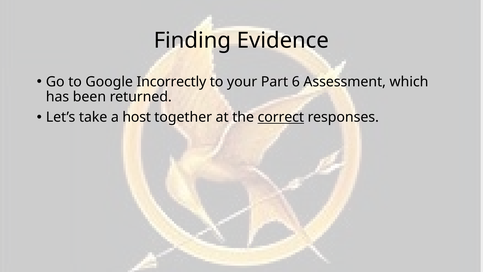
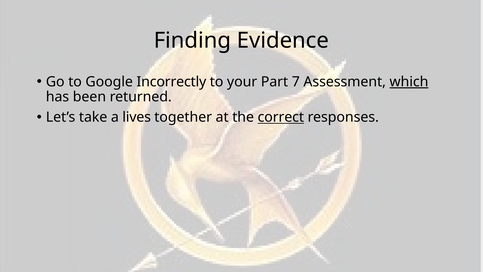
6: 6 -> 7
which underline: none -> present
host: host -> lives
